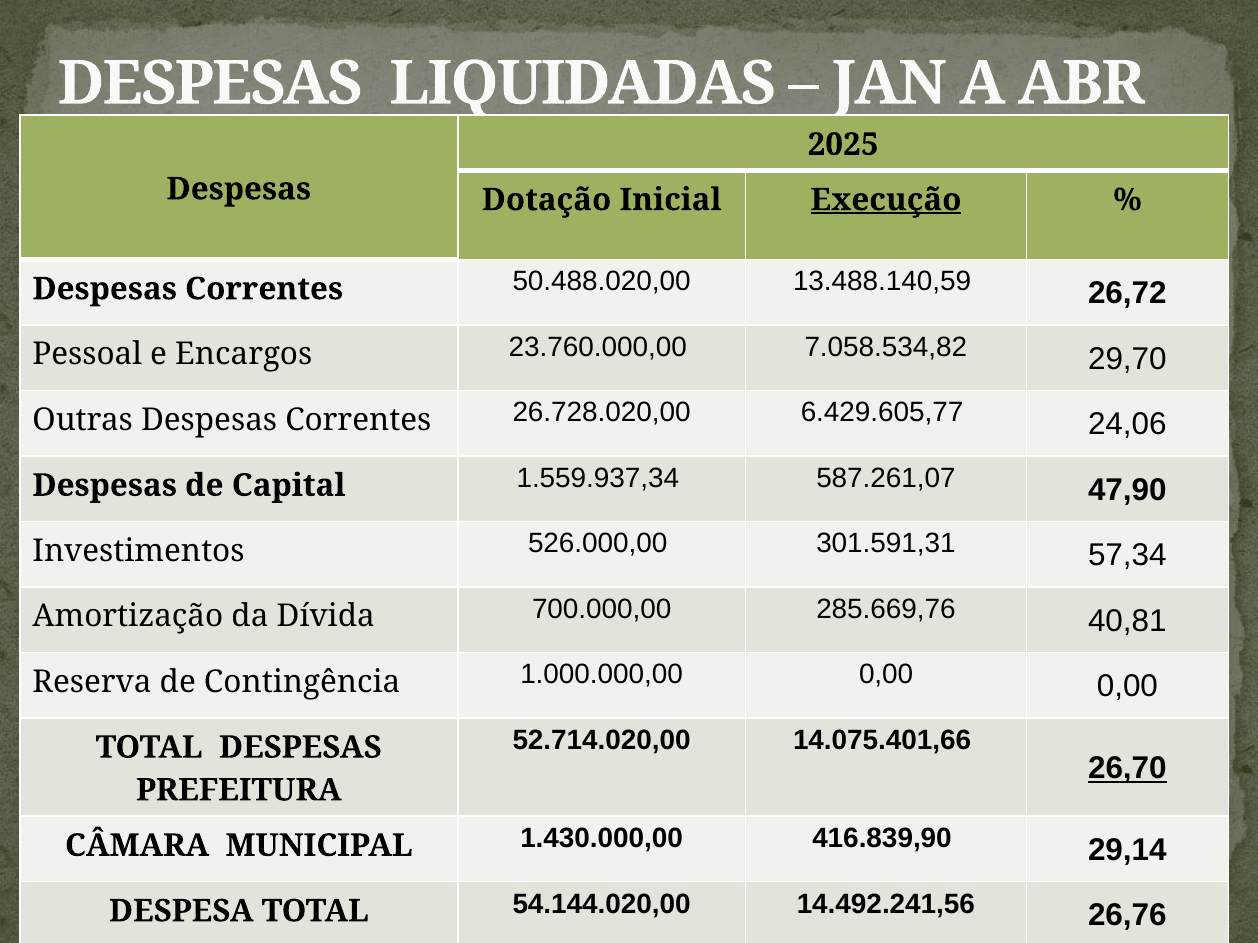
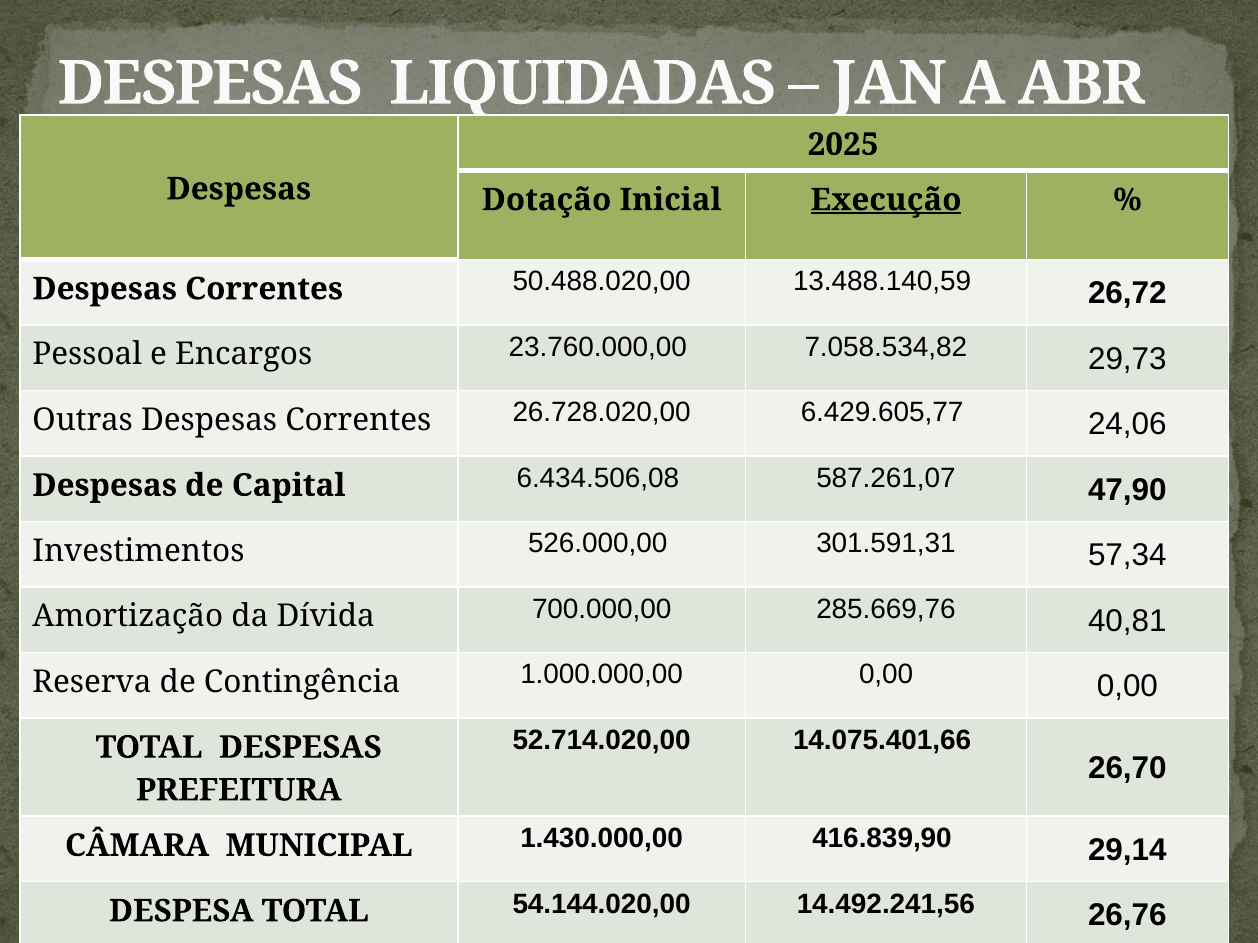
29,70: 29,70 -> 29,73
1.559.937,34: 1.559.937,34 -> 6.434.506,08
26,70 underline: present -> none
